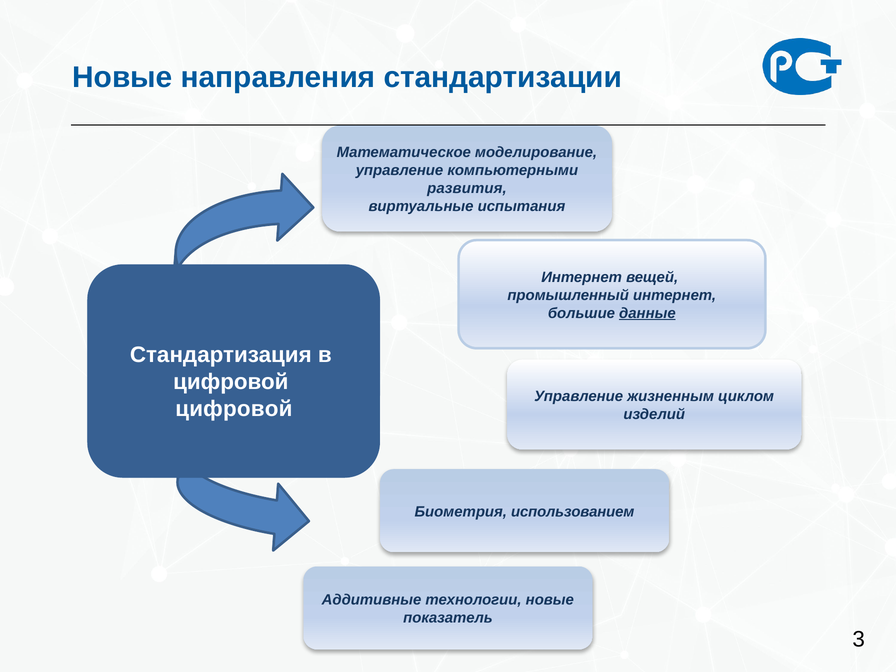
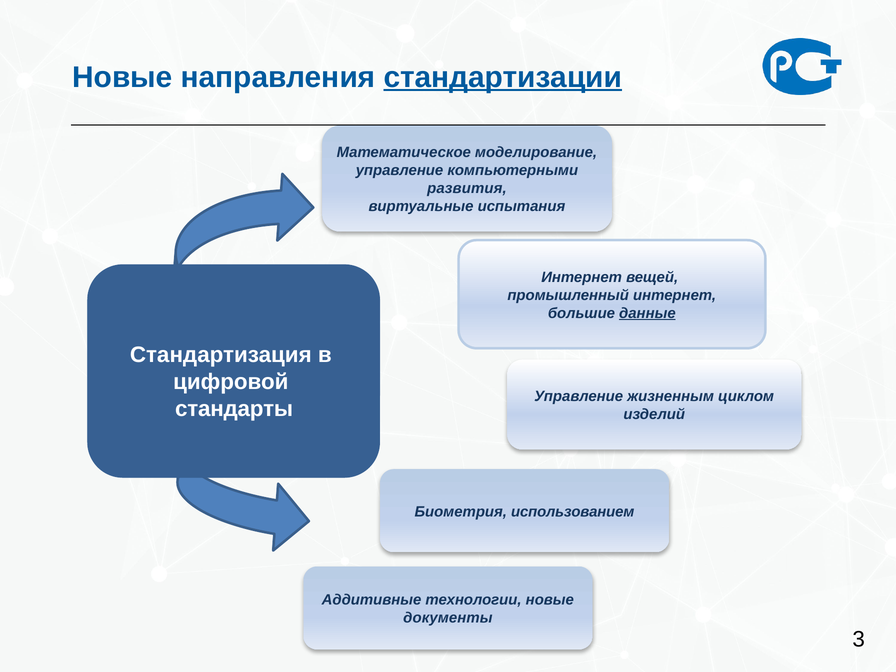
стандартизации underline: none -> present
цифровой at (234, 409): цифровой -> стандарты
показатель: показатель -> документы
